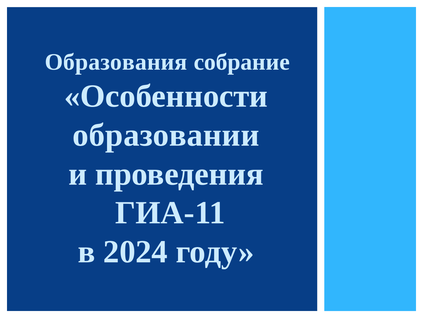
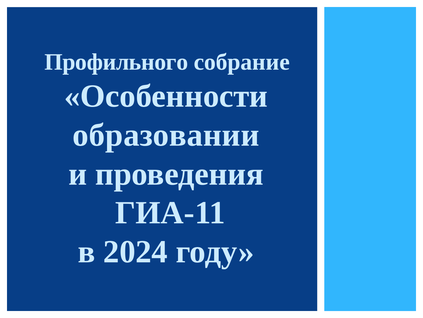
Образования: Образования -> Профильного
